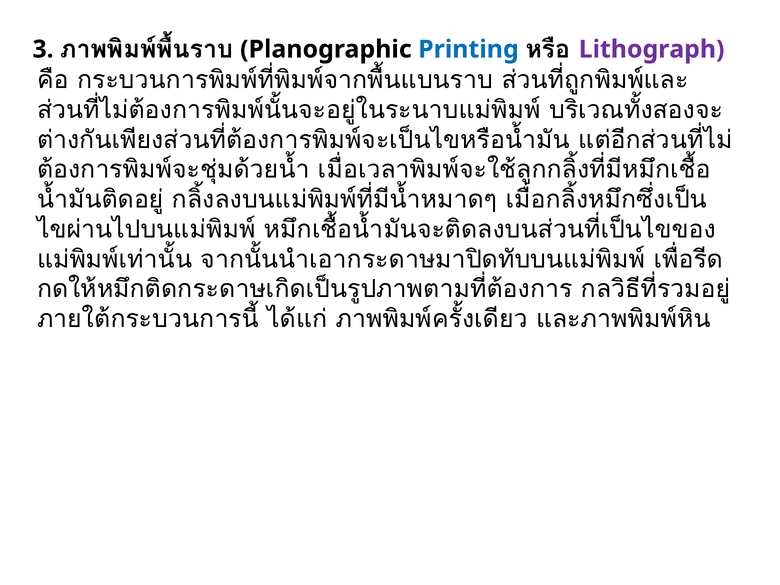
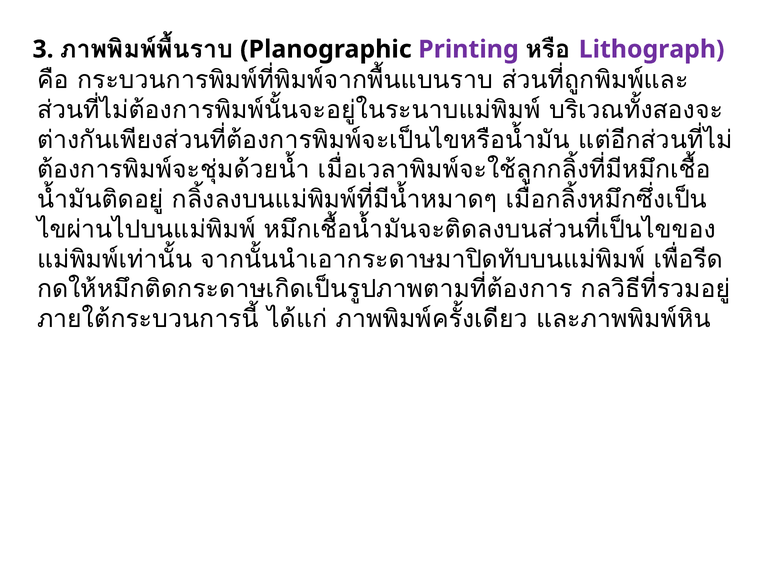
Printing colour: blue -> purple
